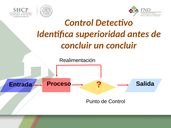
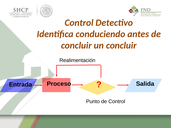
superioridad: superioridad -> conduciendo
